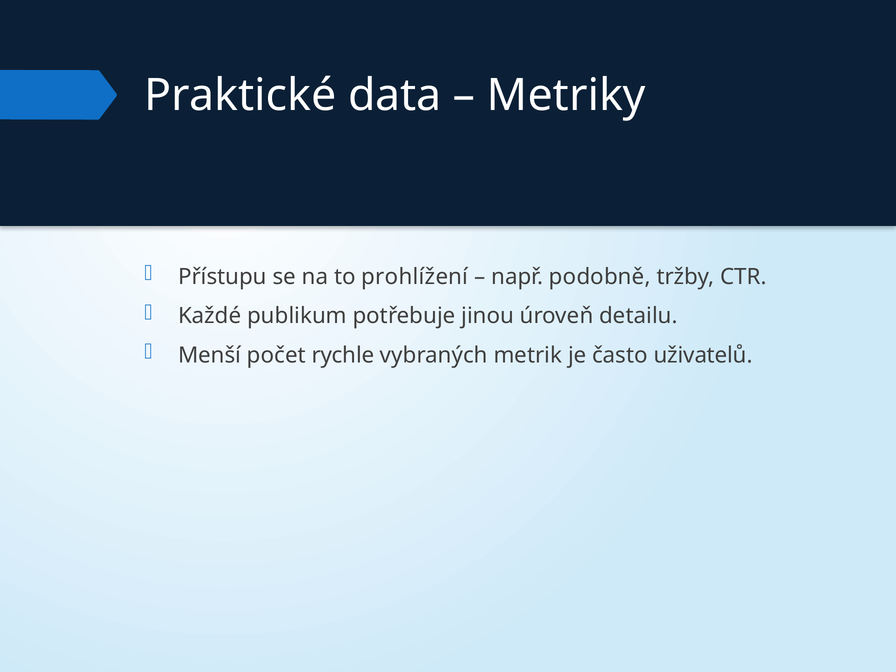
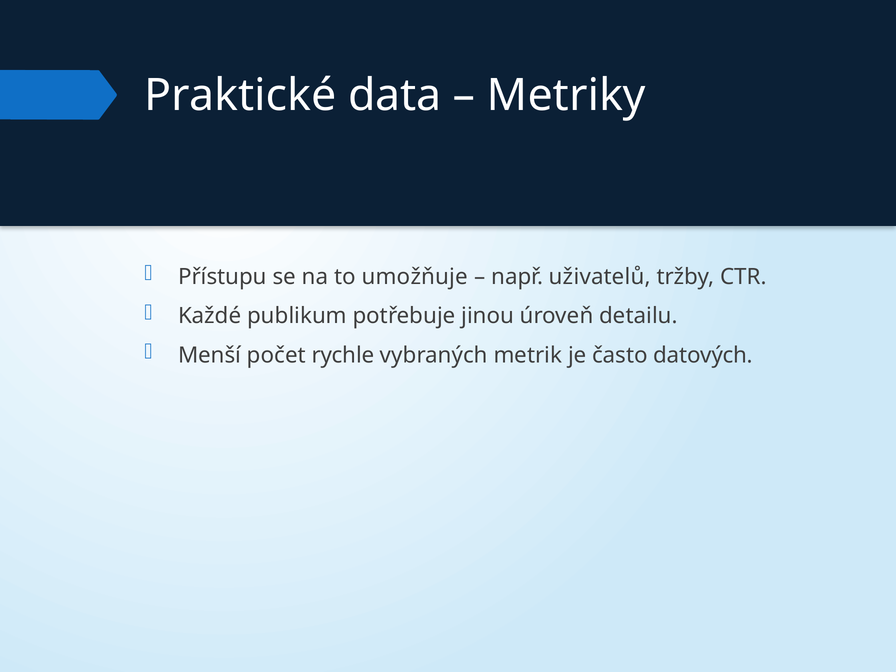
prohlížení: prohlížení -> umožňuje
podobně: podobně -> uživatelů
uživatelů: uživatelů -> datových
